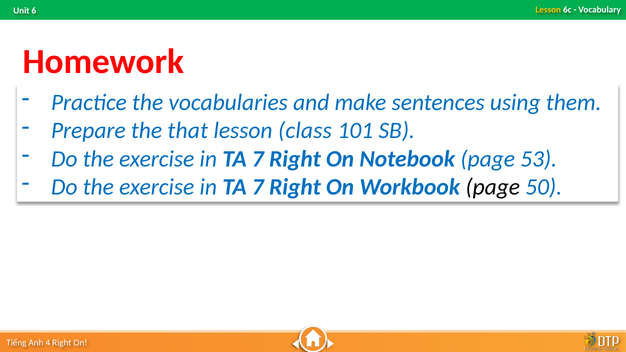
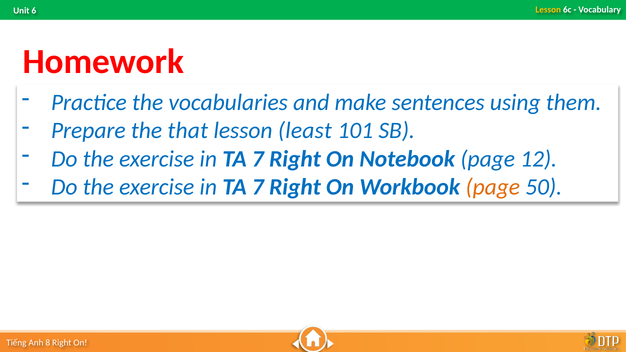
class: class -> least
53: 53 -> 12
page at (493, 187) colour: black -> orange
4: 4 -> 8
